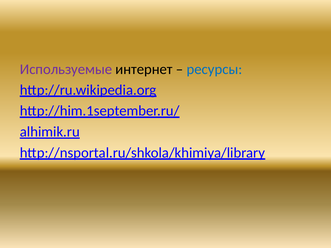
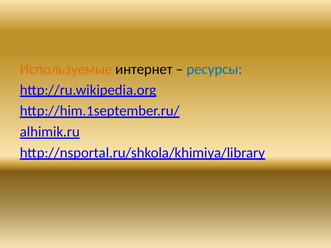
Используемые colour: purple -> orange
